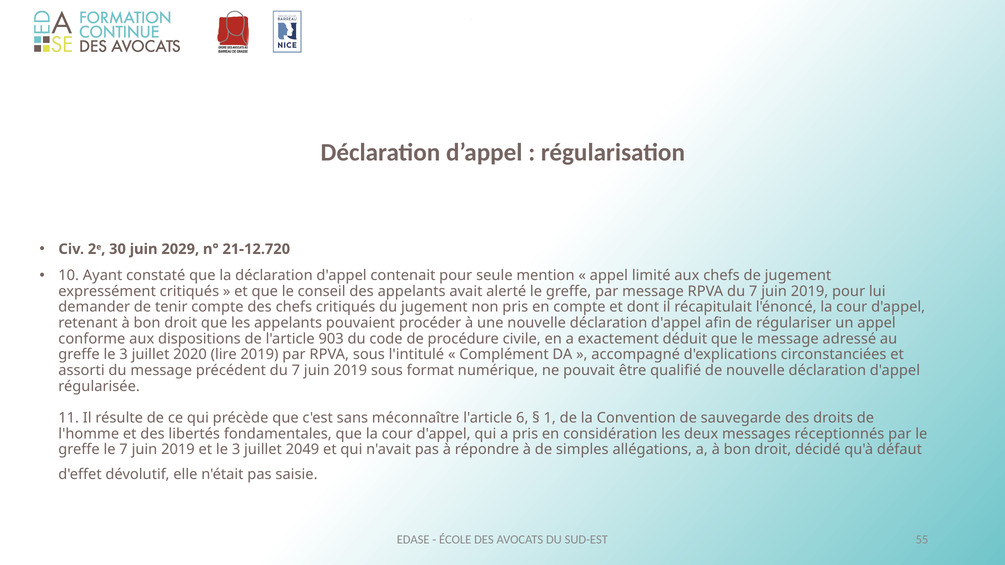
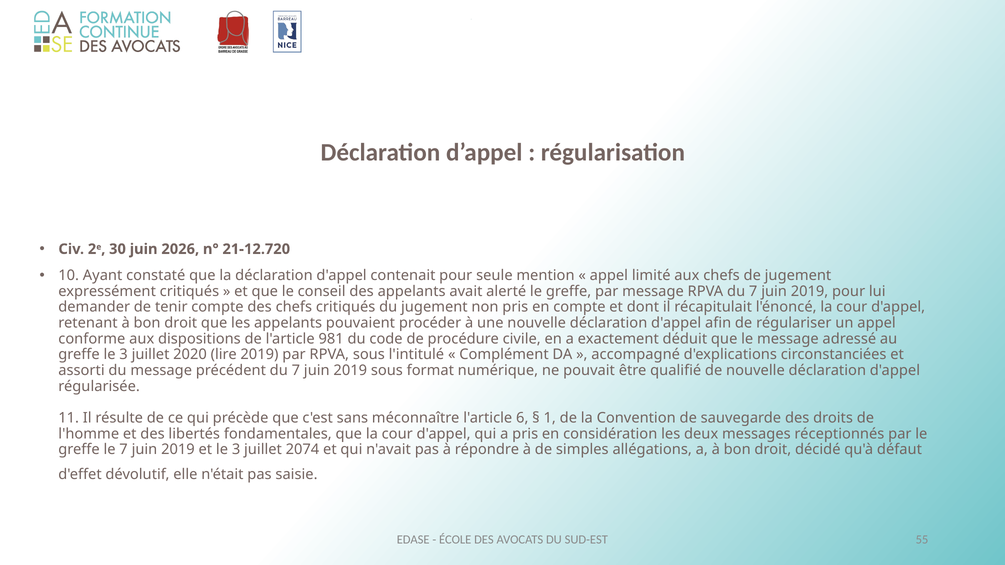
2029: 2029 -> 2026
903: 903 -> 981
2049: 2049 -> 2074
